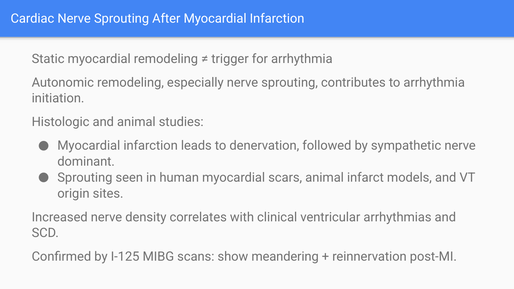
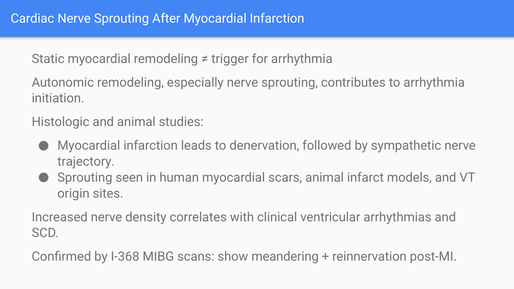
dominant: dominant -> trajectory
I-125: I-125 -> I-368
